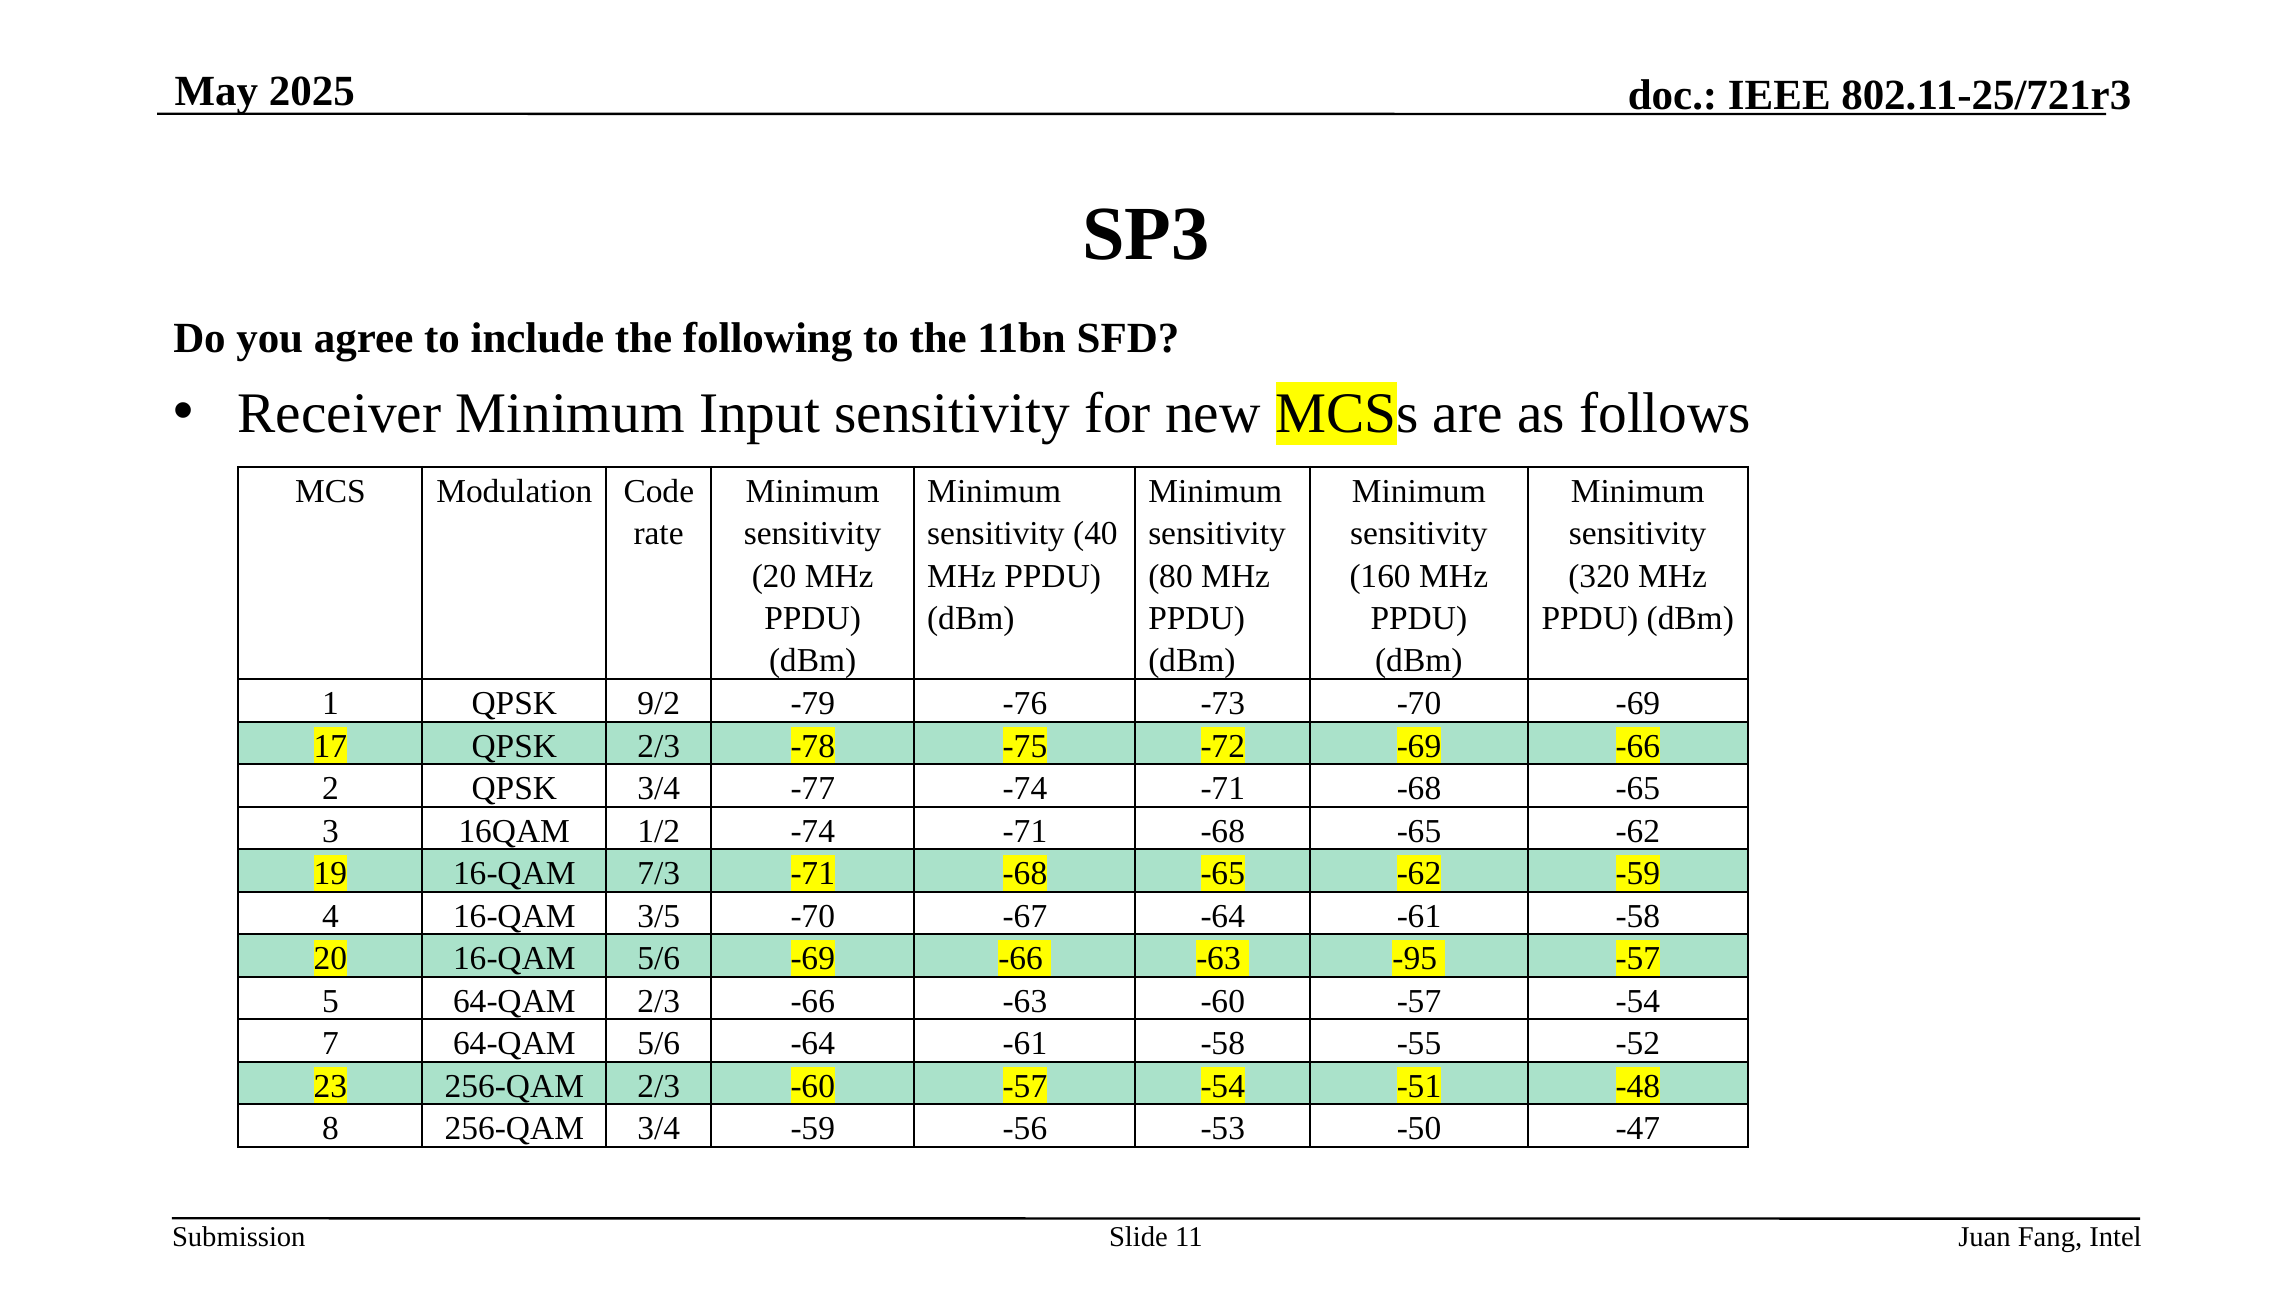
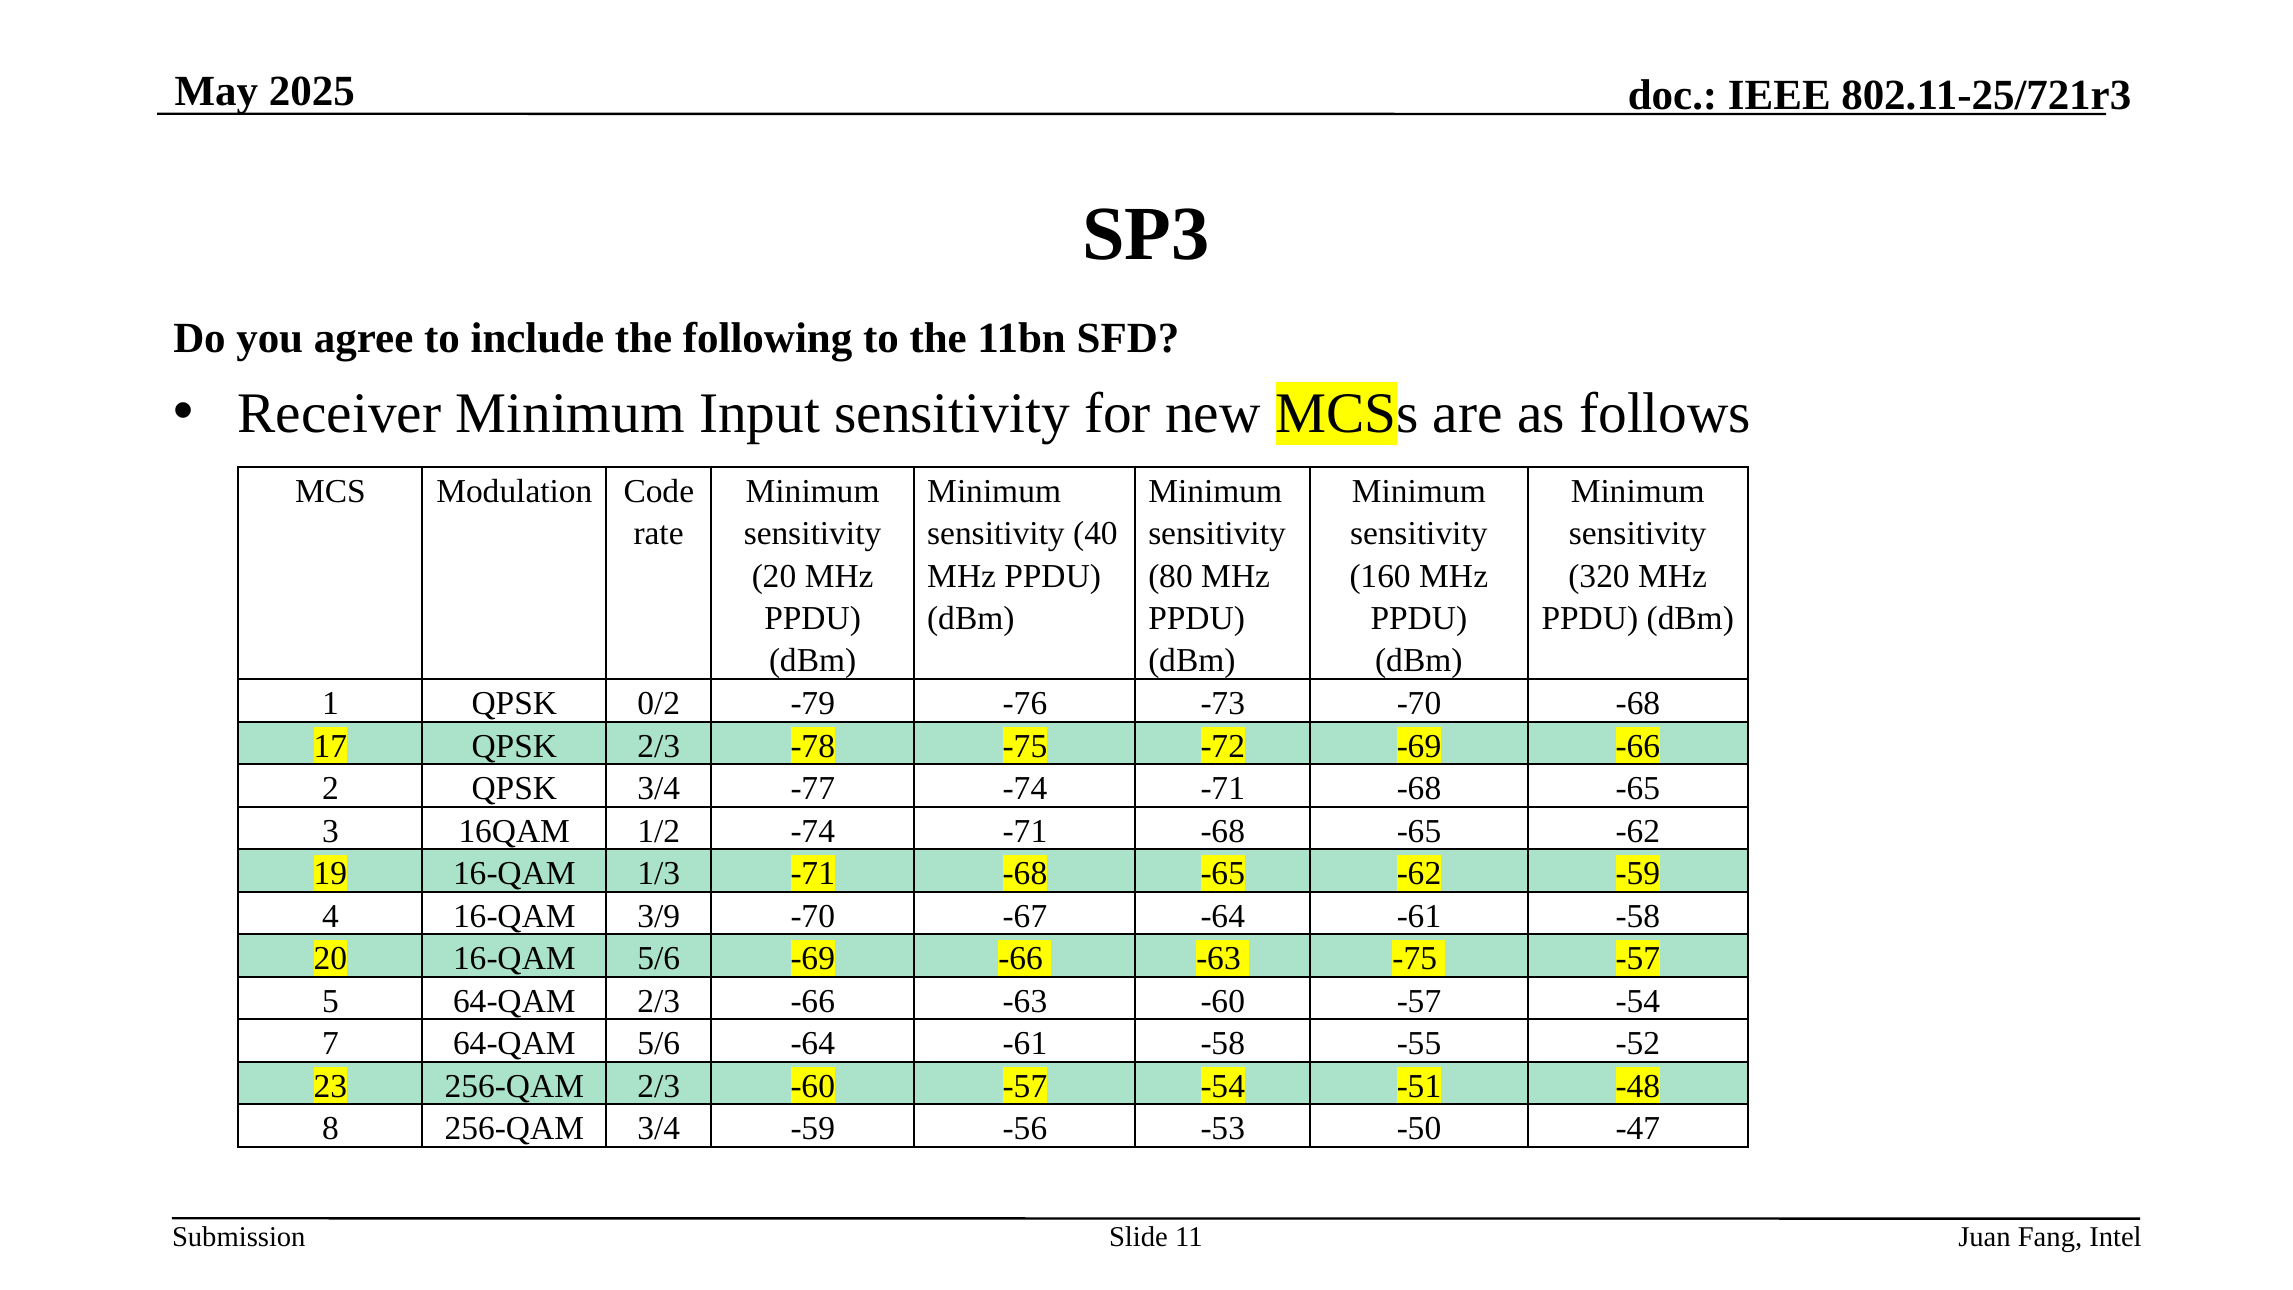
9/2: 9/2 -> 0/2
-70 -69: -69 -> -68
7/3: 7/3 -> 1/3
3/5: 3/5 -> 3/9
-63 -95: -95 -> -75
